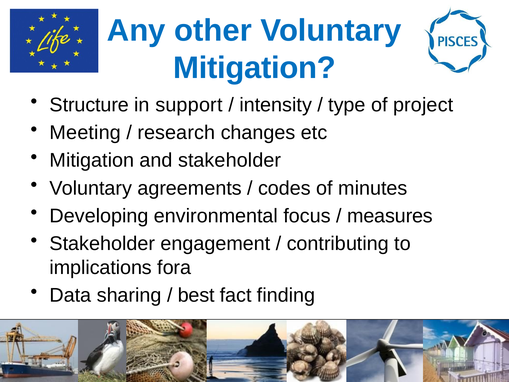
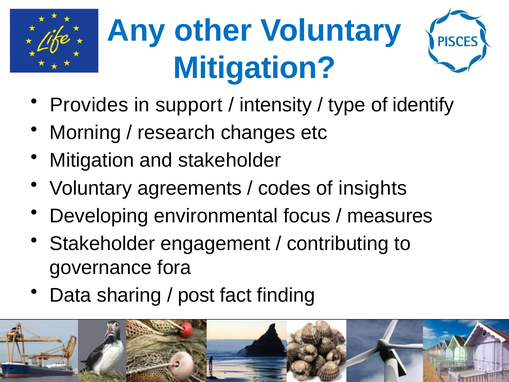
Structure: Structure -> Provides
project: project -> identify
Meeting: Meeting -> Morning
minutes: minutes -> insights
implications: implications -> governance
best: best -> post
